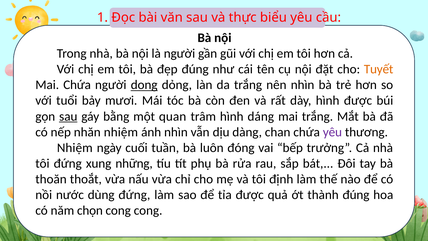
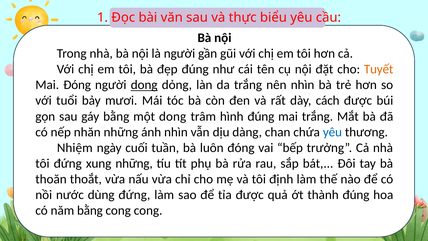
Mai Chứa: Chứa -> Đóng
dày hình: hình -> cách
sau at (68, 116) underline: present -> none
một quan: quan -> dong
hình dáng: dáng -> đúng
nhăn nhiệm: nhiệm -> những
yêu at (332, 132) colour: purple -> blue
năm chọn: chọn -> bằng
